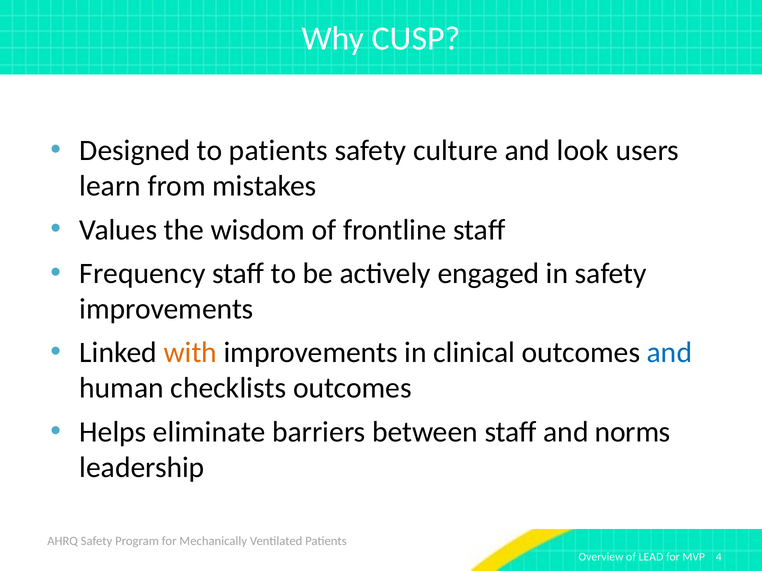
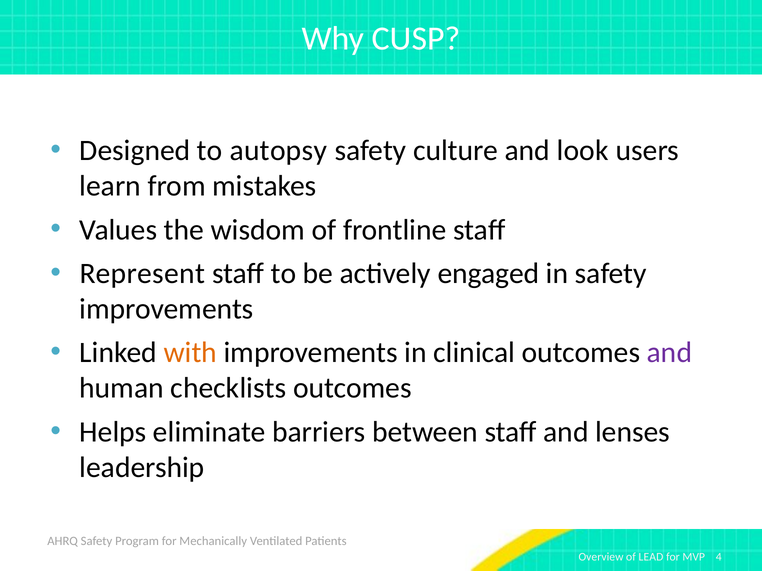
to patients: patients -> autopsy
Frequency: Frequency -> Represent
and at (669, 353) colour: blue -> purple
norms: norms -> lenses
